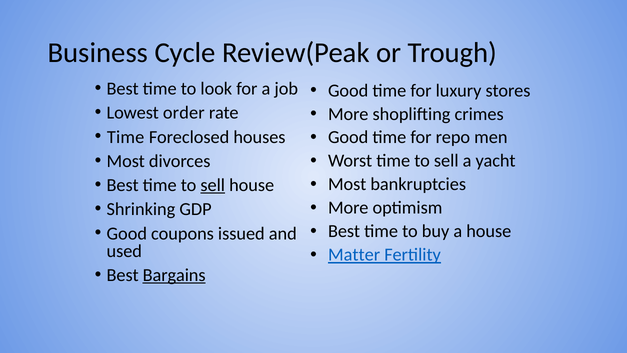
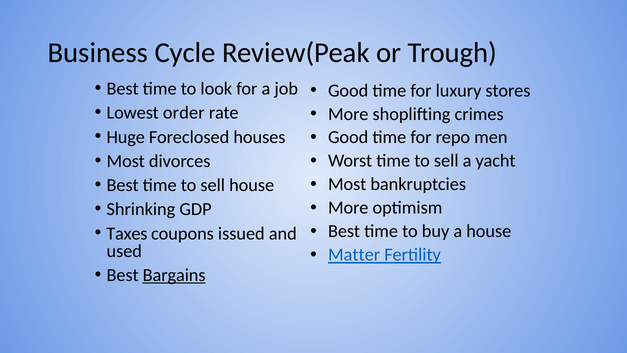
Time at (126, 137): Time -> Huge
sell at (213, 185) underline: present -> none
Good at (127, 233): Good -> Taxes
